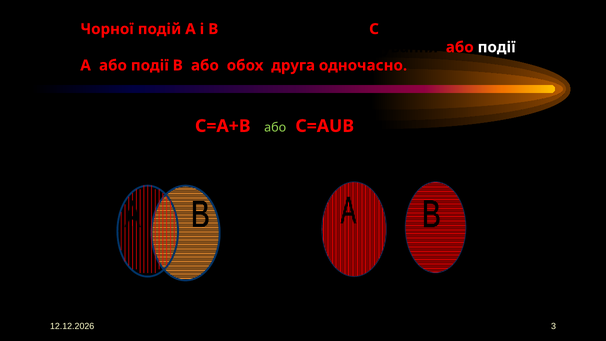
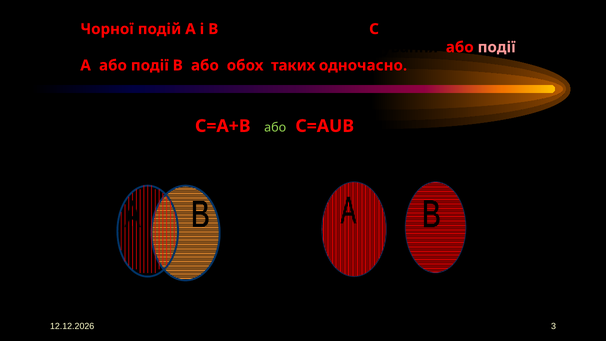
час називається: називається -> дозволяють
події at (497, 47) colour: white -> pink
друга: друга -> таких
